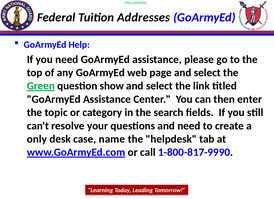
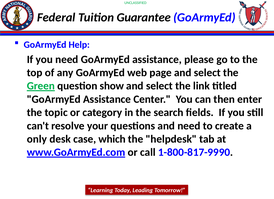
Addresses: Addresses -> Guarantee
name: name -> which
